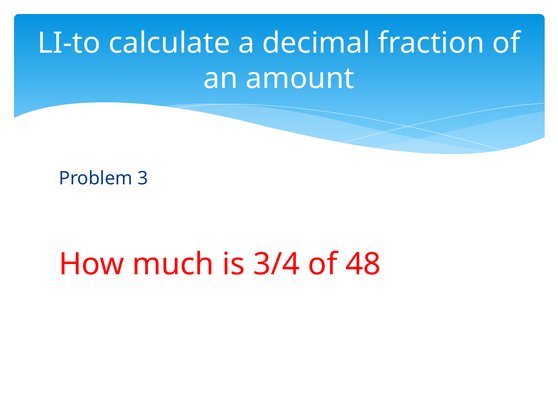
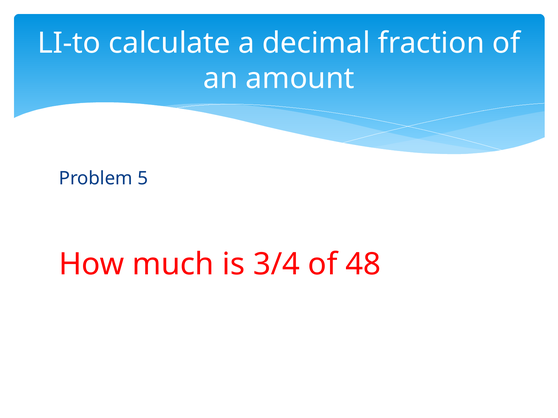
3: 3 -> 5
